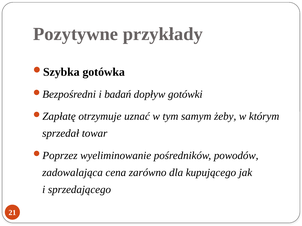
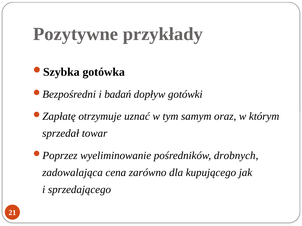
żeby: żeby -> oraz
powodów: powodów -> drobnych
